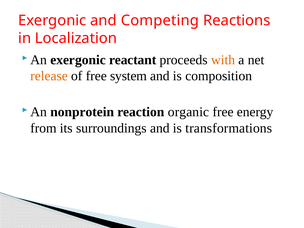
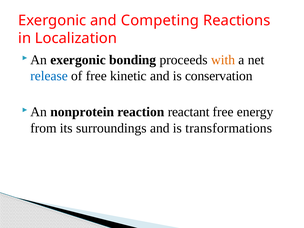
reactant: reactant -> bonding
release colour: orange -> blue
system: system -> kinetic
composition: composition -> conservation
organic: organic -> reactant
